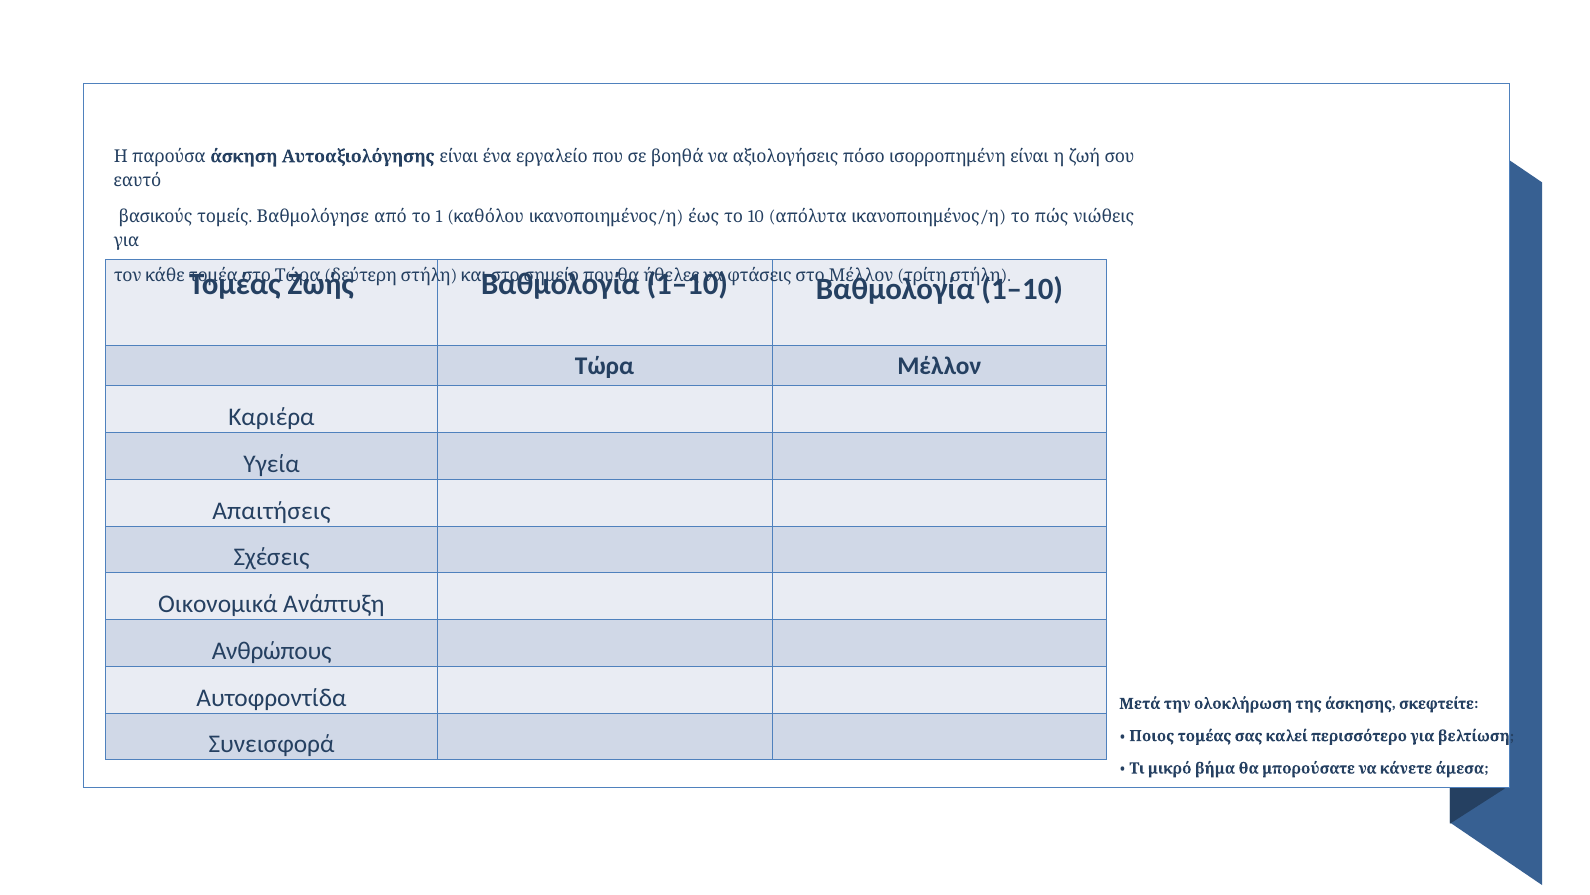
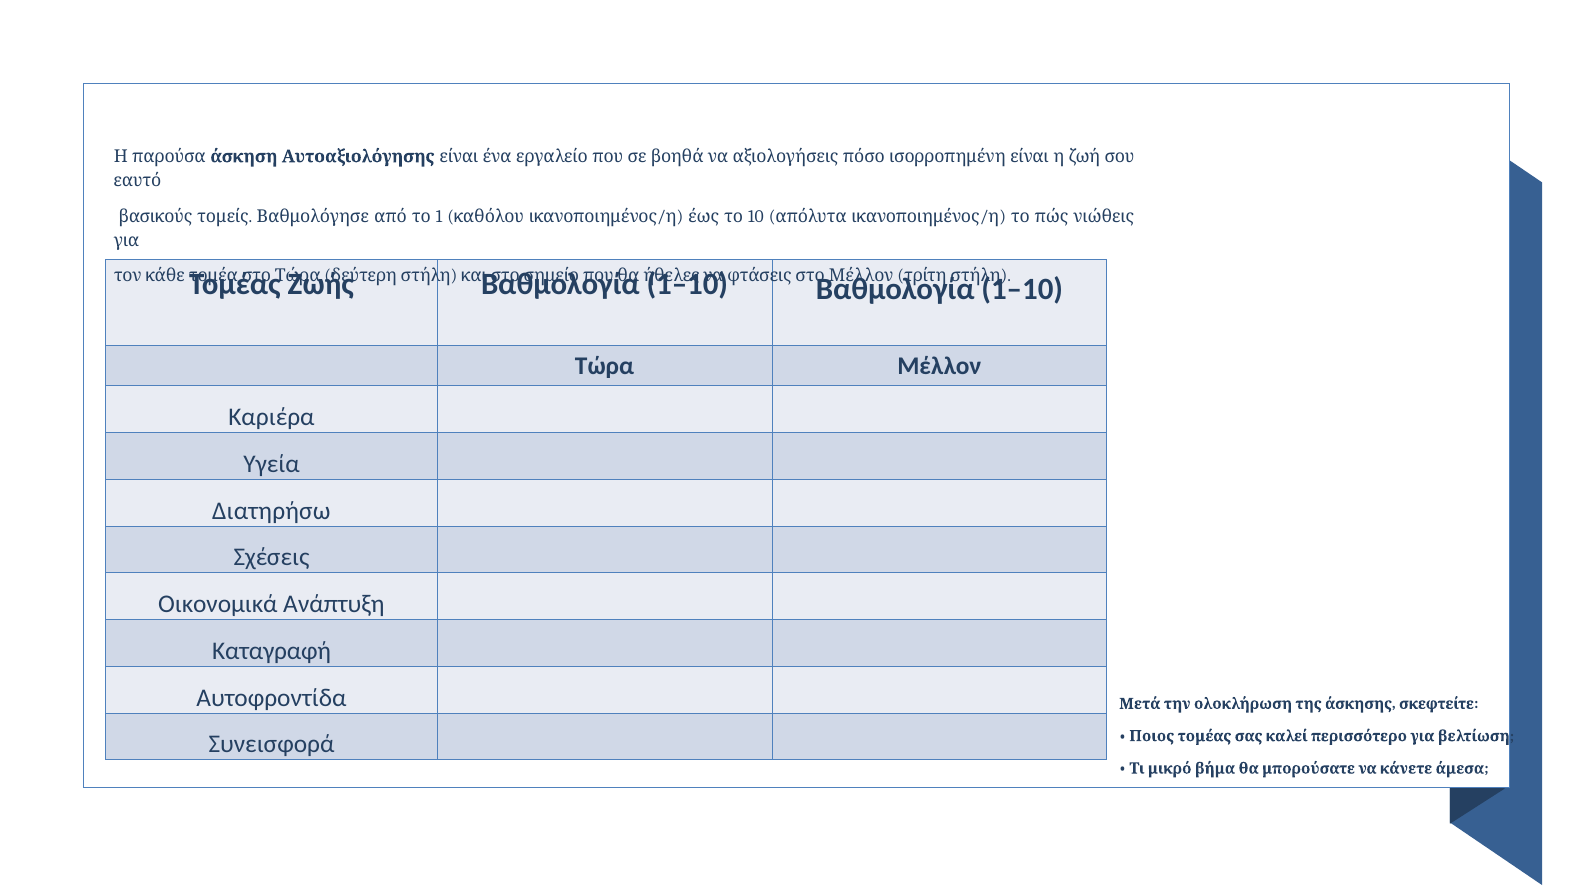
Απαιτήσεις: Απαιτήσεις -> Διατηρήσω
Ανθρώπους: Ανθρώπους -> Καταγραφή
